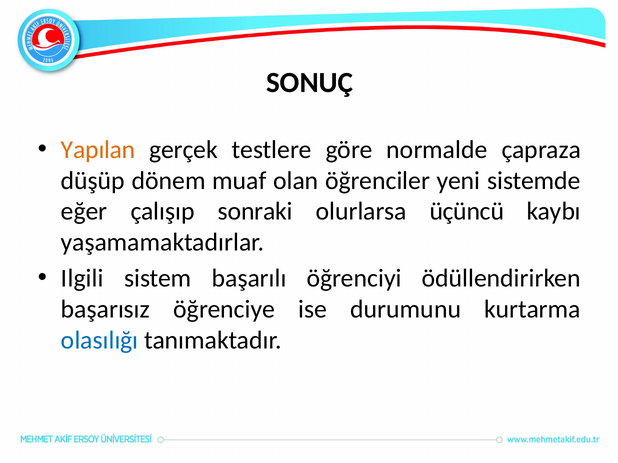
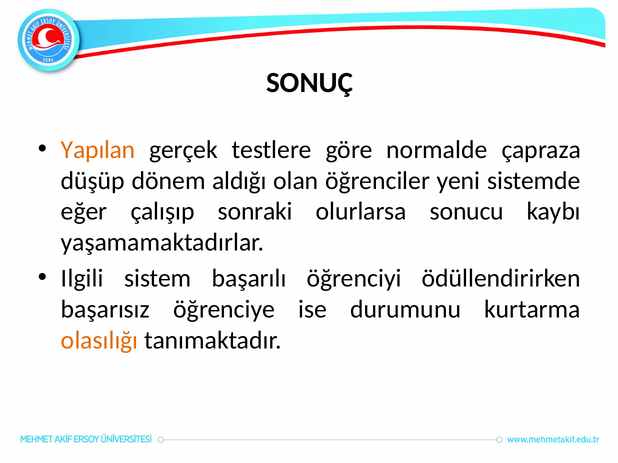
muaf: muaf -> aldığı
üçüncü: üçüncü -> sonucu
olasılığı colour: blue -> orange
